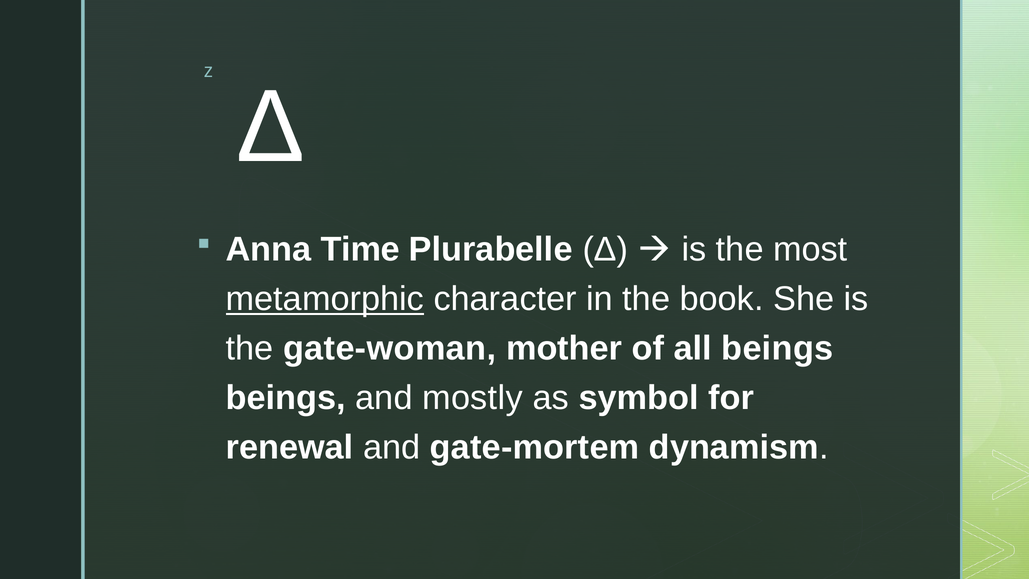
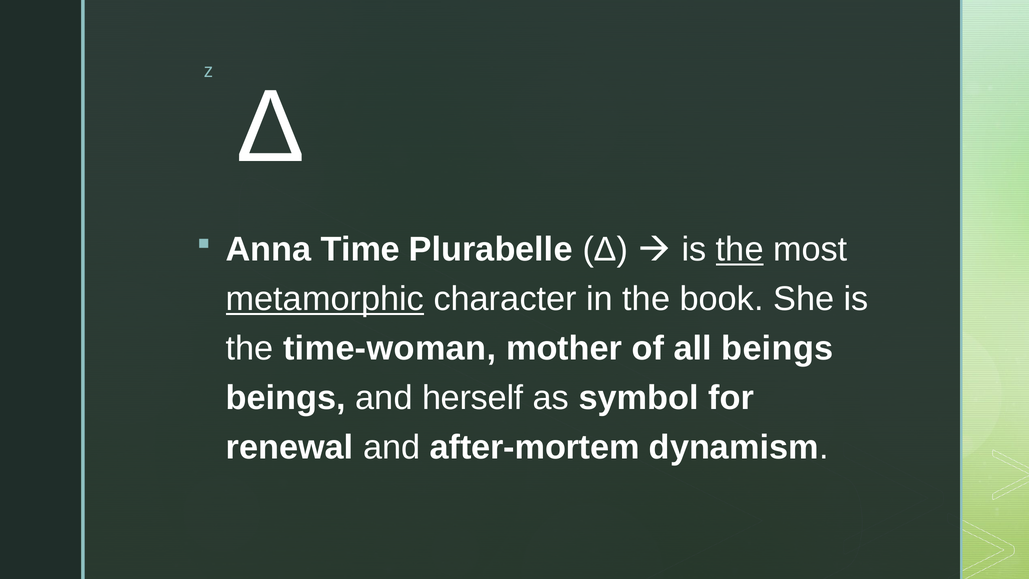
the at (740, 250) underline: none -> present
gate-woman: gate-woman -> time-woman
mostly: mostly -> herself
gate-mortem: gate-mortem -> after-mortem
